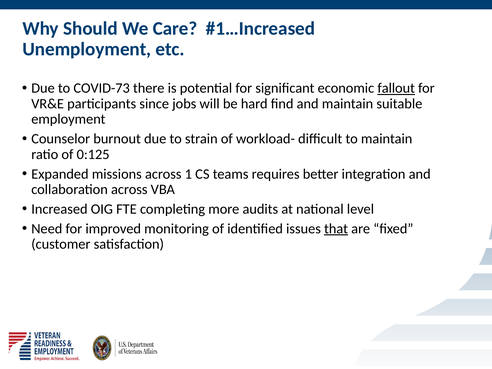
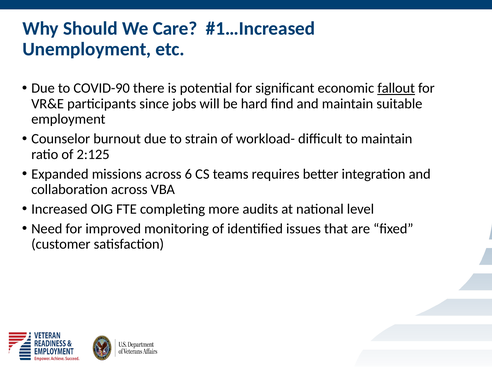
COVID-73: COVID-73 -> COVID-90
0:125: 0:125 -> 2:125
1: 1 -> 6
that underline: present -> none
